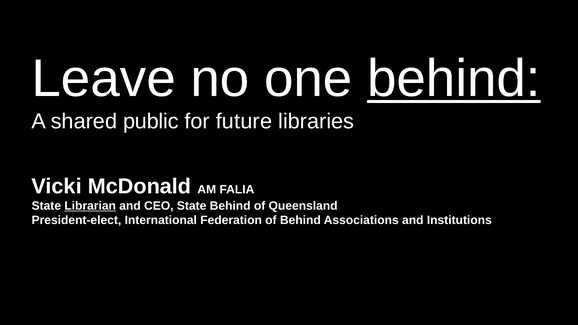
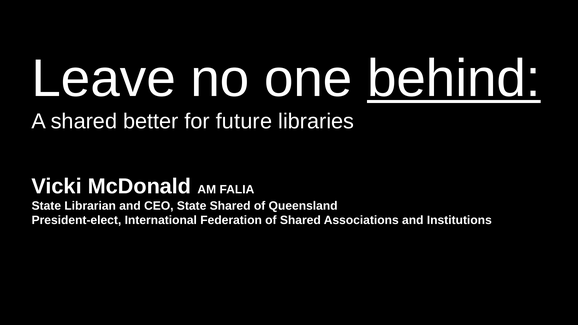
public: public -> better
Librarian underline: present -> none
State Behind: Behind -> Shared
of Behind: Behind -> Shared
